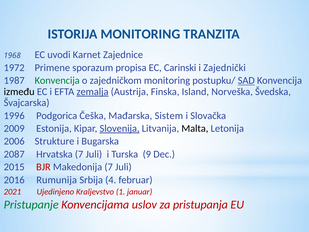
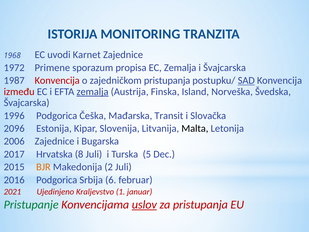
EC Carinski: Carinski -> Zemalja
i Zajednički: Zajednički -> Švajcarska
Konvencija at (57, 80) colour: green -> red
zajedničkom monitoring: monitoring -> pristupanja
između colour: black -> red
Sistem: Sistem -> Transit
2009: 2009 -> 2096
Slovenija underline: present -> none
2006 Strukture: Strukture -> Zajednice
2087: 2087 -> 2017
Hrvatska 7: 7 -> 8
9: 9 -> 5
BJR colour: red -> orange
Makedonija 7: 7 -> 2
Rumunija at (57, 180): Rumunija -> Podgorica
4: 4 -> 6
uslov underline: none -> present
